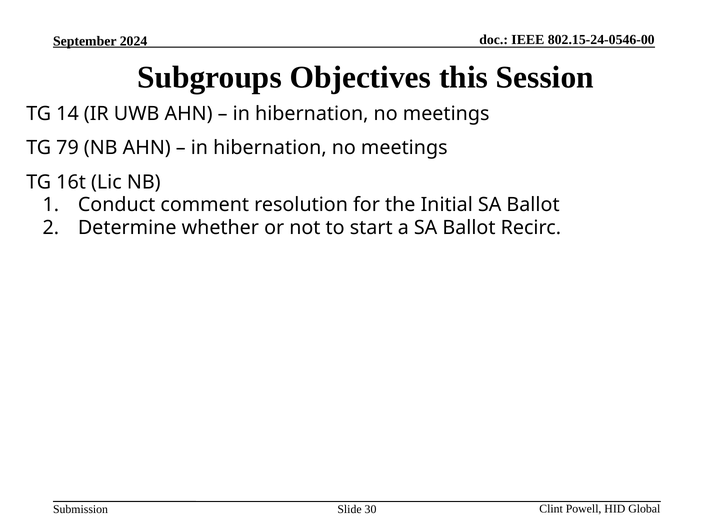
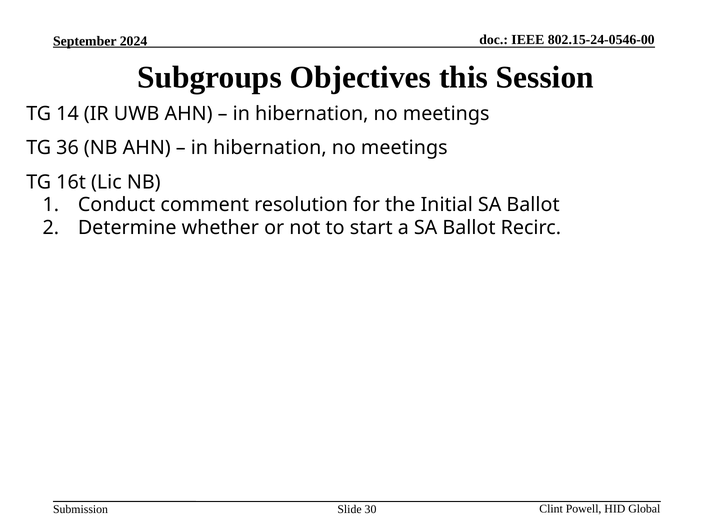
79: 79 -> 36
